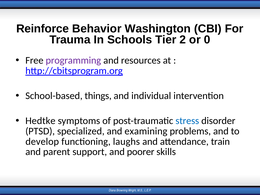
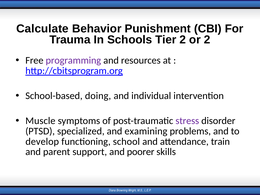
Reinforce: Reinforce -> Calculate
Washington: Washington -> Punishment
or 0: 0 -> 2
things: things -> doing
Hedtke: Hedtke -> Muscle
stress colour: blue -> purple
laughs: laughs -> school
